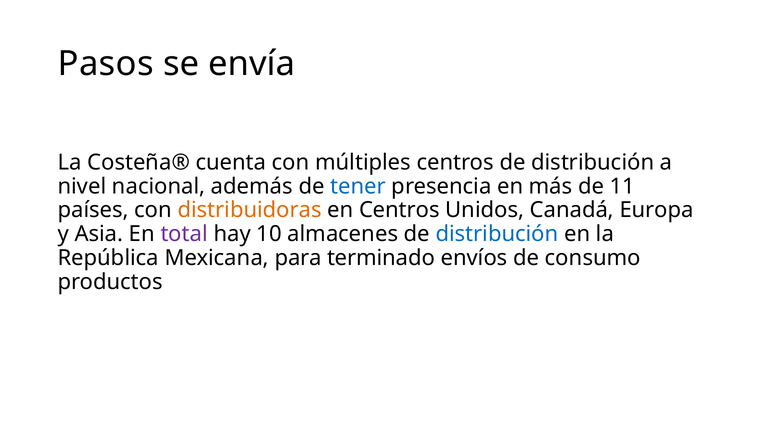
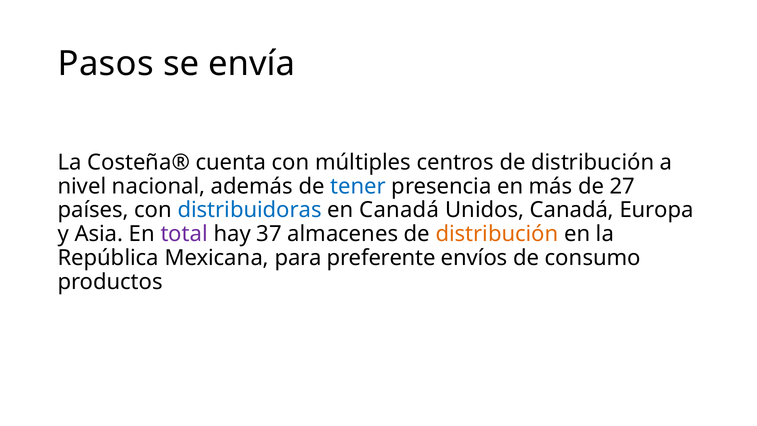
11: 11 -> 27
distribuidoras colour: orange -> blue
en Centros: Centros -> Canadá
10: 10 -> 37
distribución at (497, 234) colour: blue -> orange
terminado: terminado -> preferente
